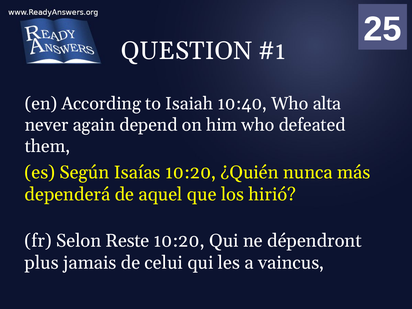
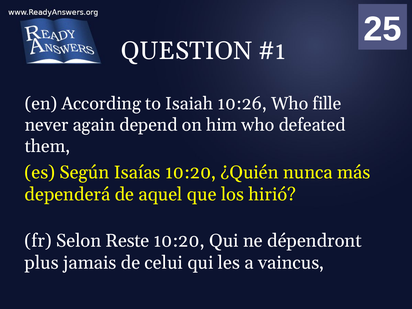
10:40: 10:40 -> 10:26
alta: alta -> fille
